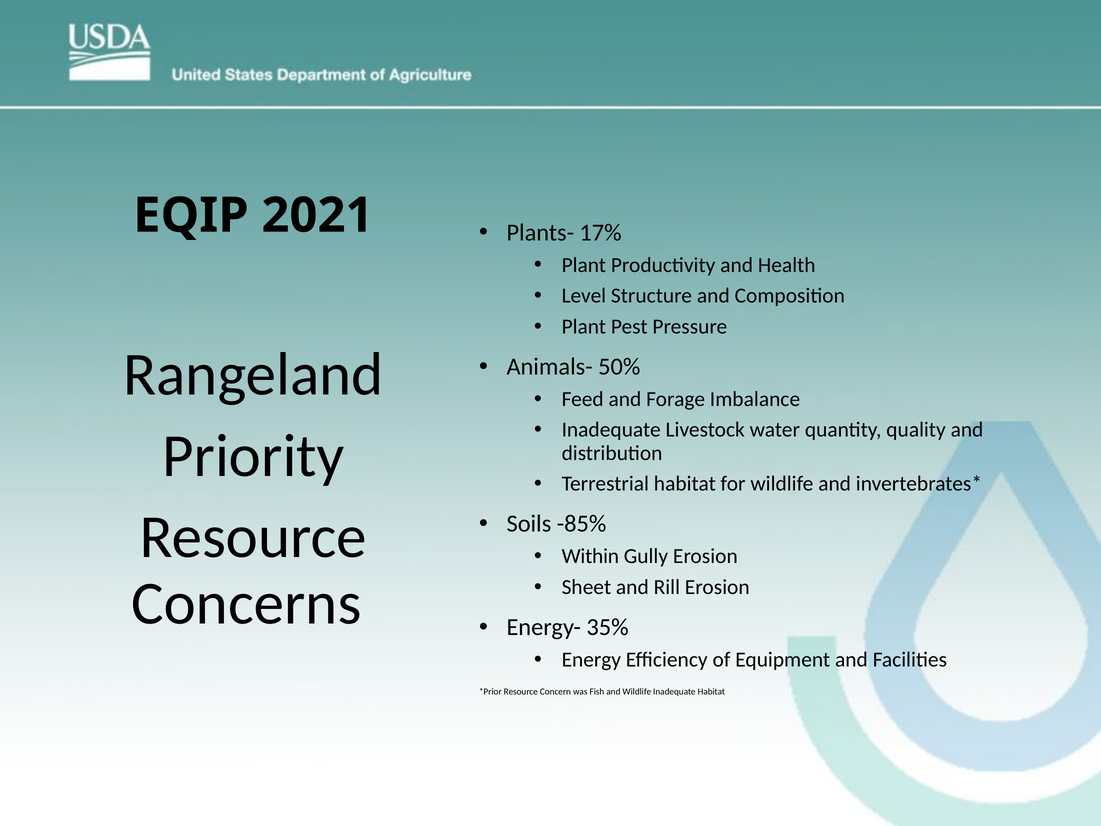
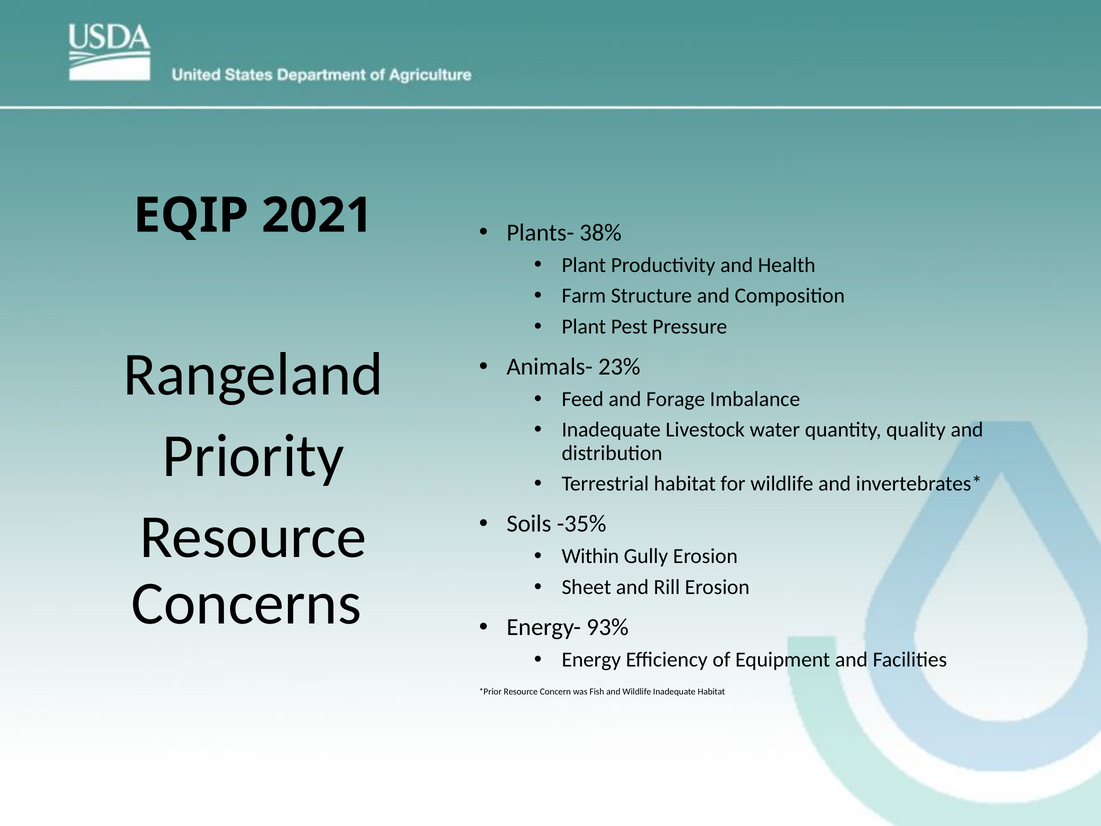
17%: 17% -> 38%
Level: Level -> Farm
50%: 50% -> 23%
-85%: -85% -> -35%
35%: 35% -> 93%
